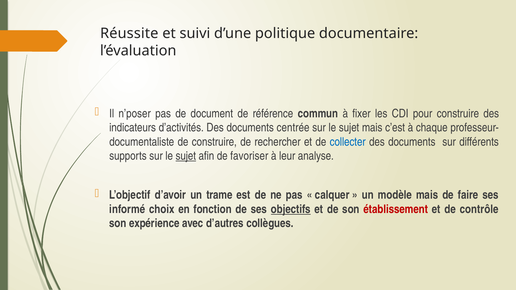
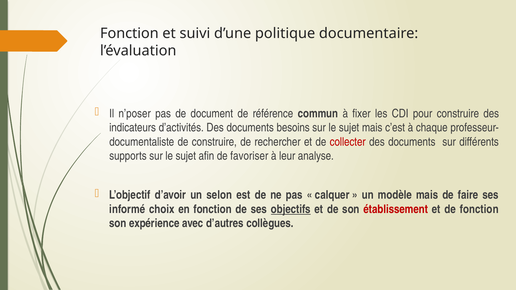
Réussite at (129, 33): Réussite -> Fonction
centrée: centrée -> besoins
collecter colour: blue -> red
sujet at (186, 156) underline: present -> none
trame: trame -> selon
de contrôle: contrôle -> fonction
